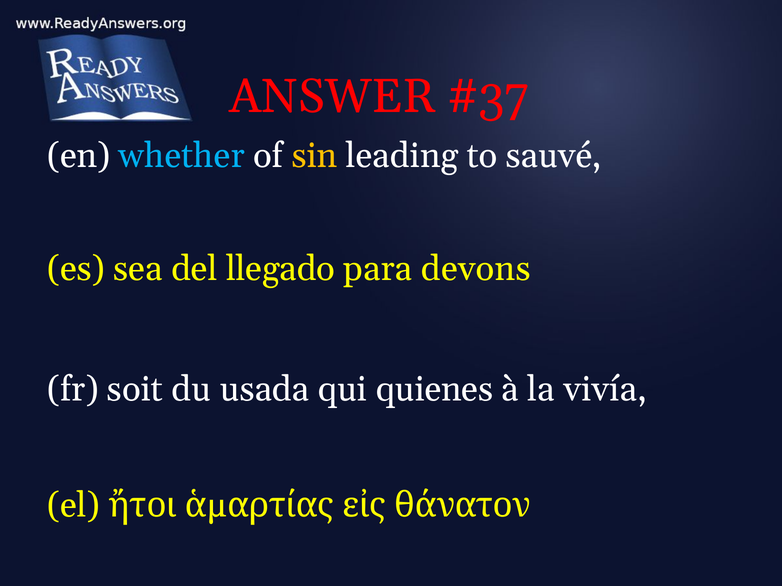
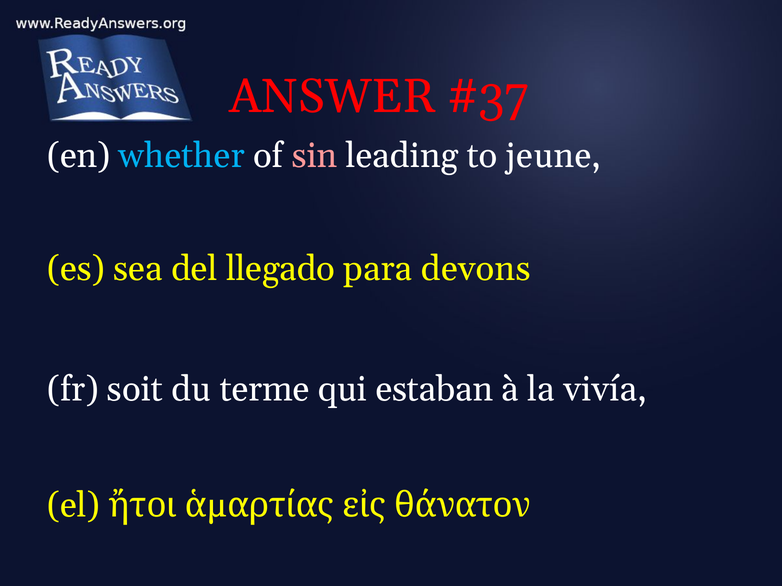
sin colour: yellow -> pink
sauvé: sauvé -> jeune
usada: usada -> terme
quienes: quienes -> estaban
